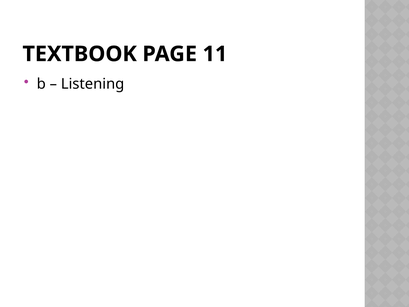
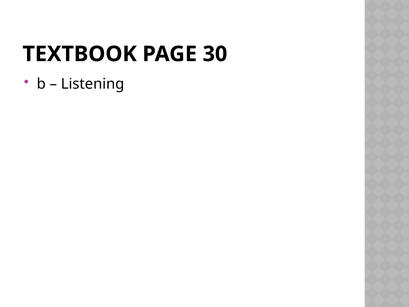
11: 11 -> 30
